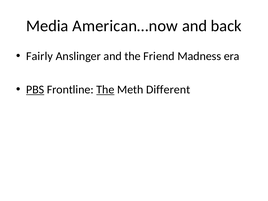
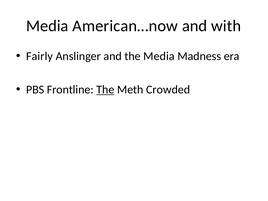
back: back -> with
the Friend: Friend -> Media
PBS underline: present -> none
Different: Different -> Crowded
